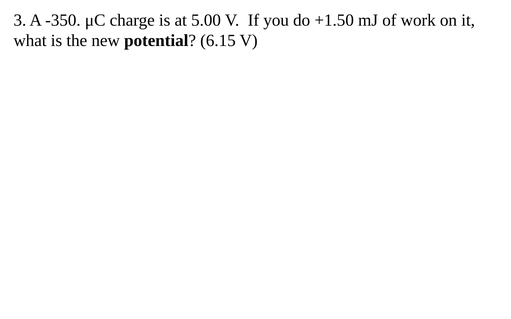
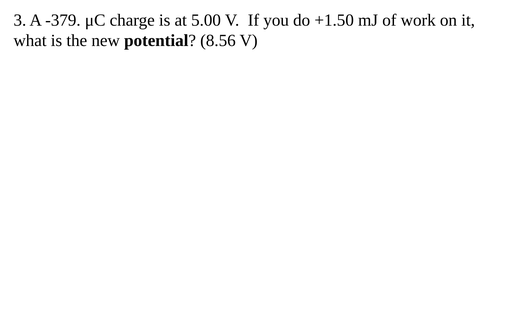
-350: -350 -> -379
6.15: 6.15 -> 8.56
